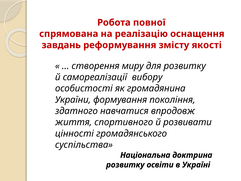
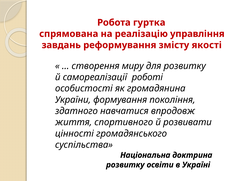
повної: повної -> гуртка
оснащення: оснащення -> управління
вибору: вибору -> роботі
